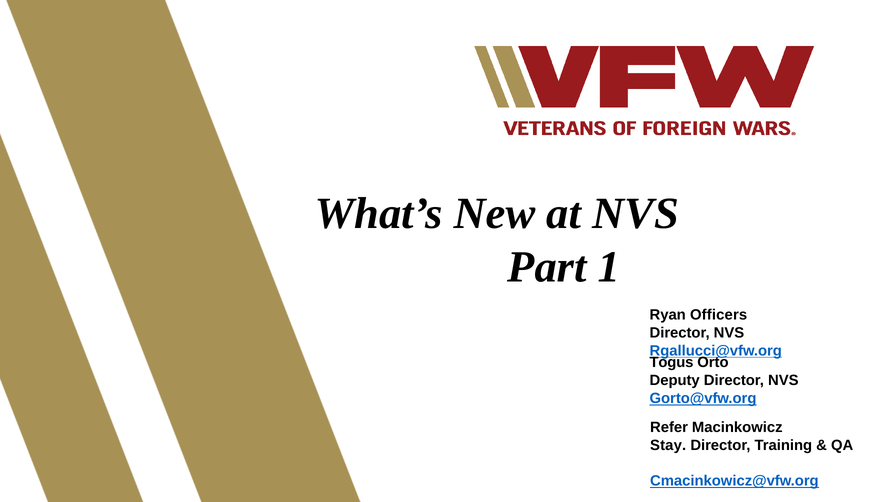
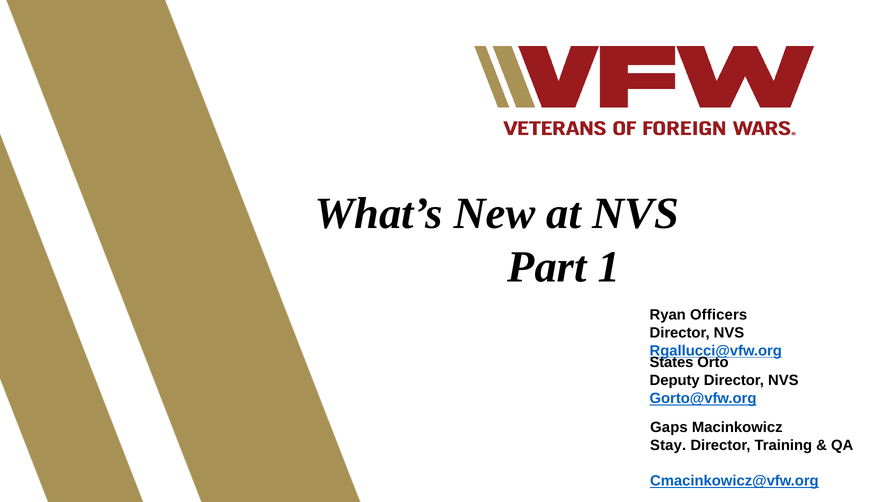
Togus: Togus -> States
Refer: Refer -> Gaps
